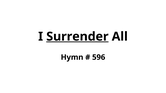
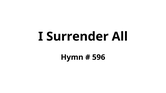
Surrender underline: present -> none
